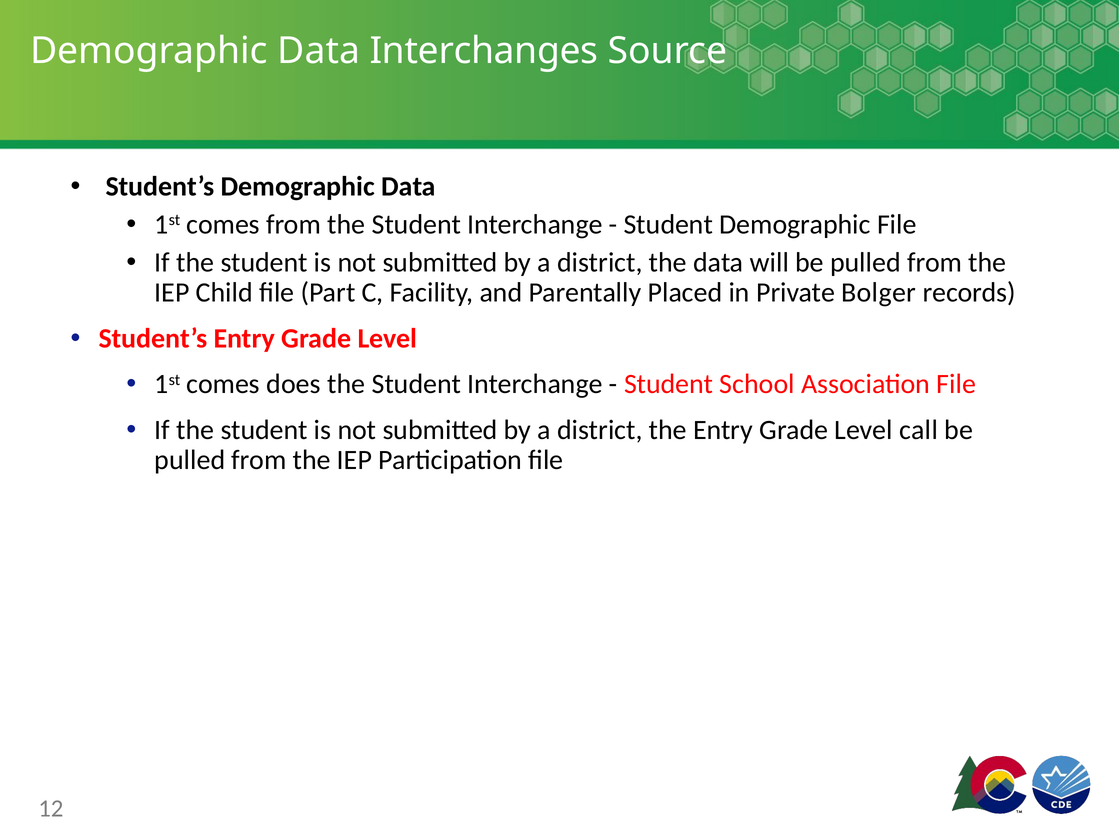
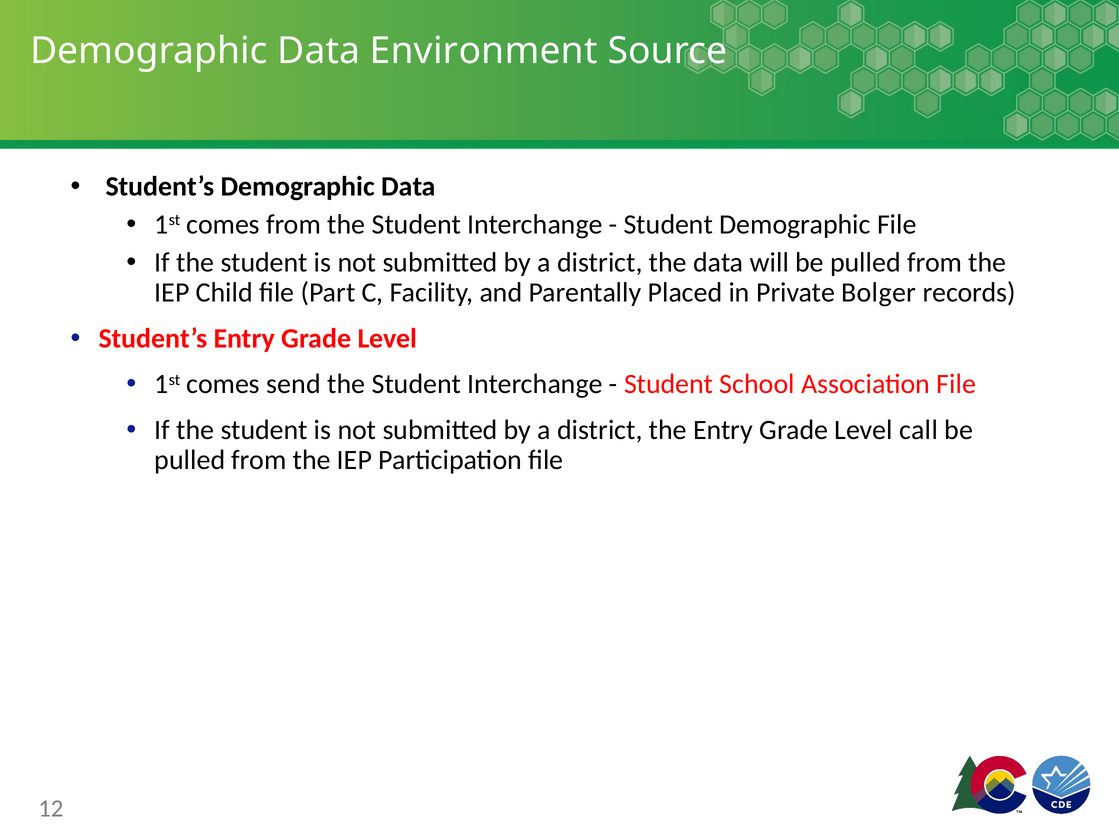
Interchanges: Interchanges -> Environment
does: does -> send
